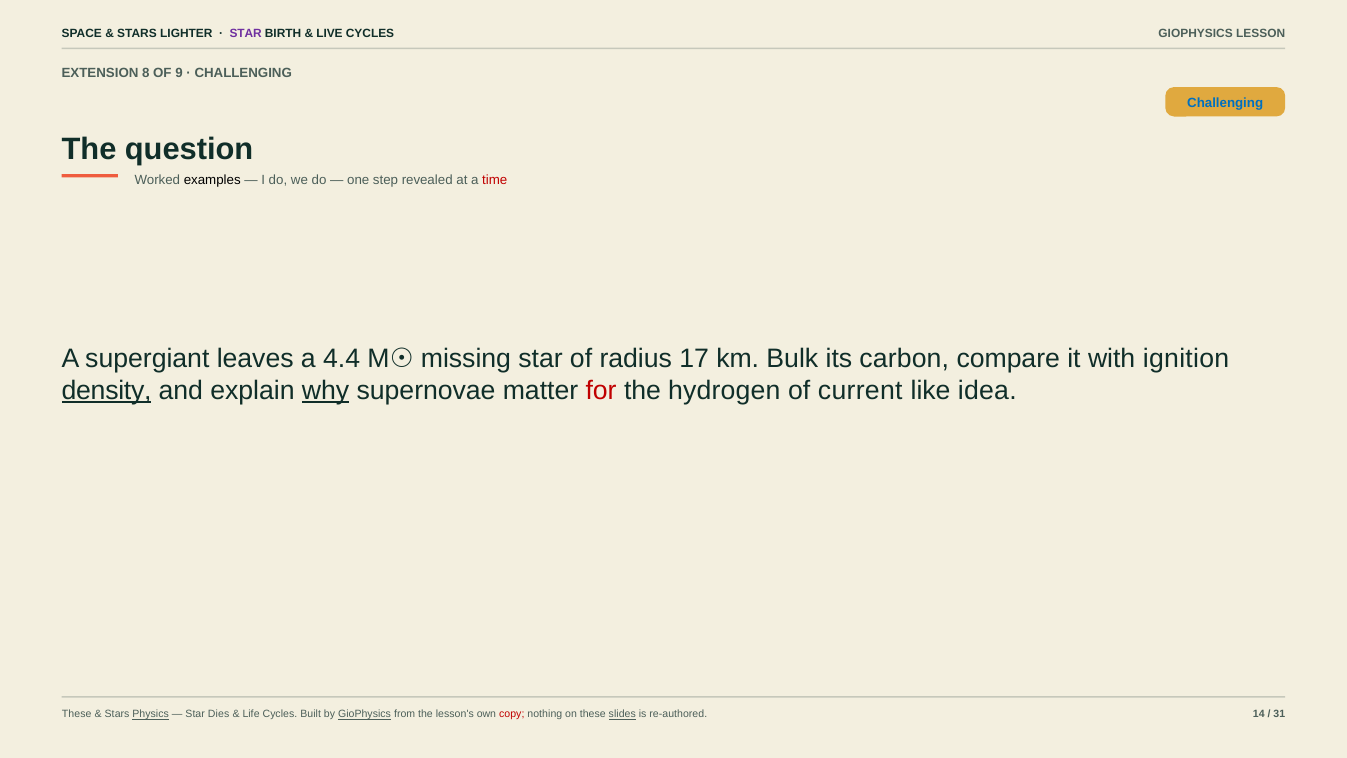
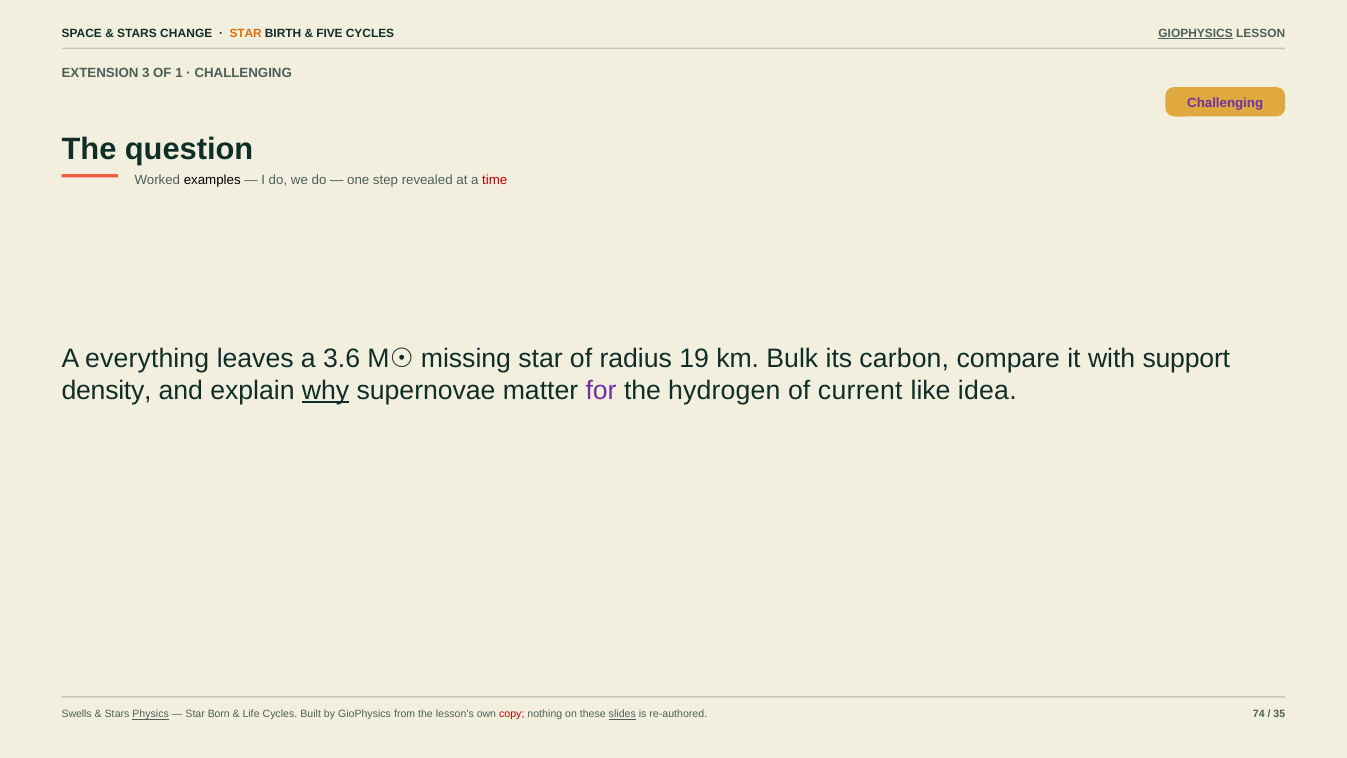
LIGHTER: LIGHTER -> CHANGE
STAR at (246, 33) colour: purple -> orange
LIVE: LIVE -> FIVE
GIOPHYSICS at (1196, 33) underline: none -> present
8: 8 -> 3
9: 9 -> 1
Challenging at (1225, 103) colour: blue -> purple
supergiant: supergiant -> everything
4.4: 4.4 -> 3.6
17: 17 -> 19
ignition: ignition -> support
density underline: present -> none
for colour: red -> purple
These at (77, 714): These -> Swells
Dies: Dies -> Born
GioPhysics at (365, 714) underline: present -> none
14: 14 -> 74
31: 31 -> 35
